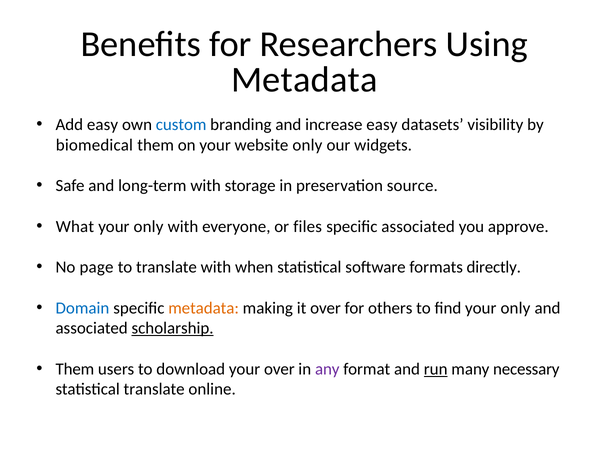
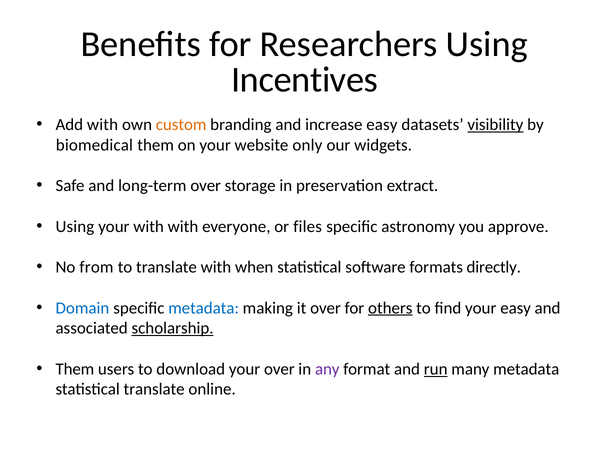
Metadata at (304, 79): Metadata -> Incentives
Add easy: easy -> with
custom colour: blue -> orange
visibility underline: none -> present
long-term with: with -> over
source: source -> extract
What at (75, 226): What -> Using
only at (149, 226): only -> with
specific associated: associated -> astronomy
page: page -> from
metadata at (204, 308) colour: orange -> blue
others underline: none -> present
find your only: only -> easy
many necessary: necessary -> metadata
